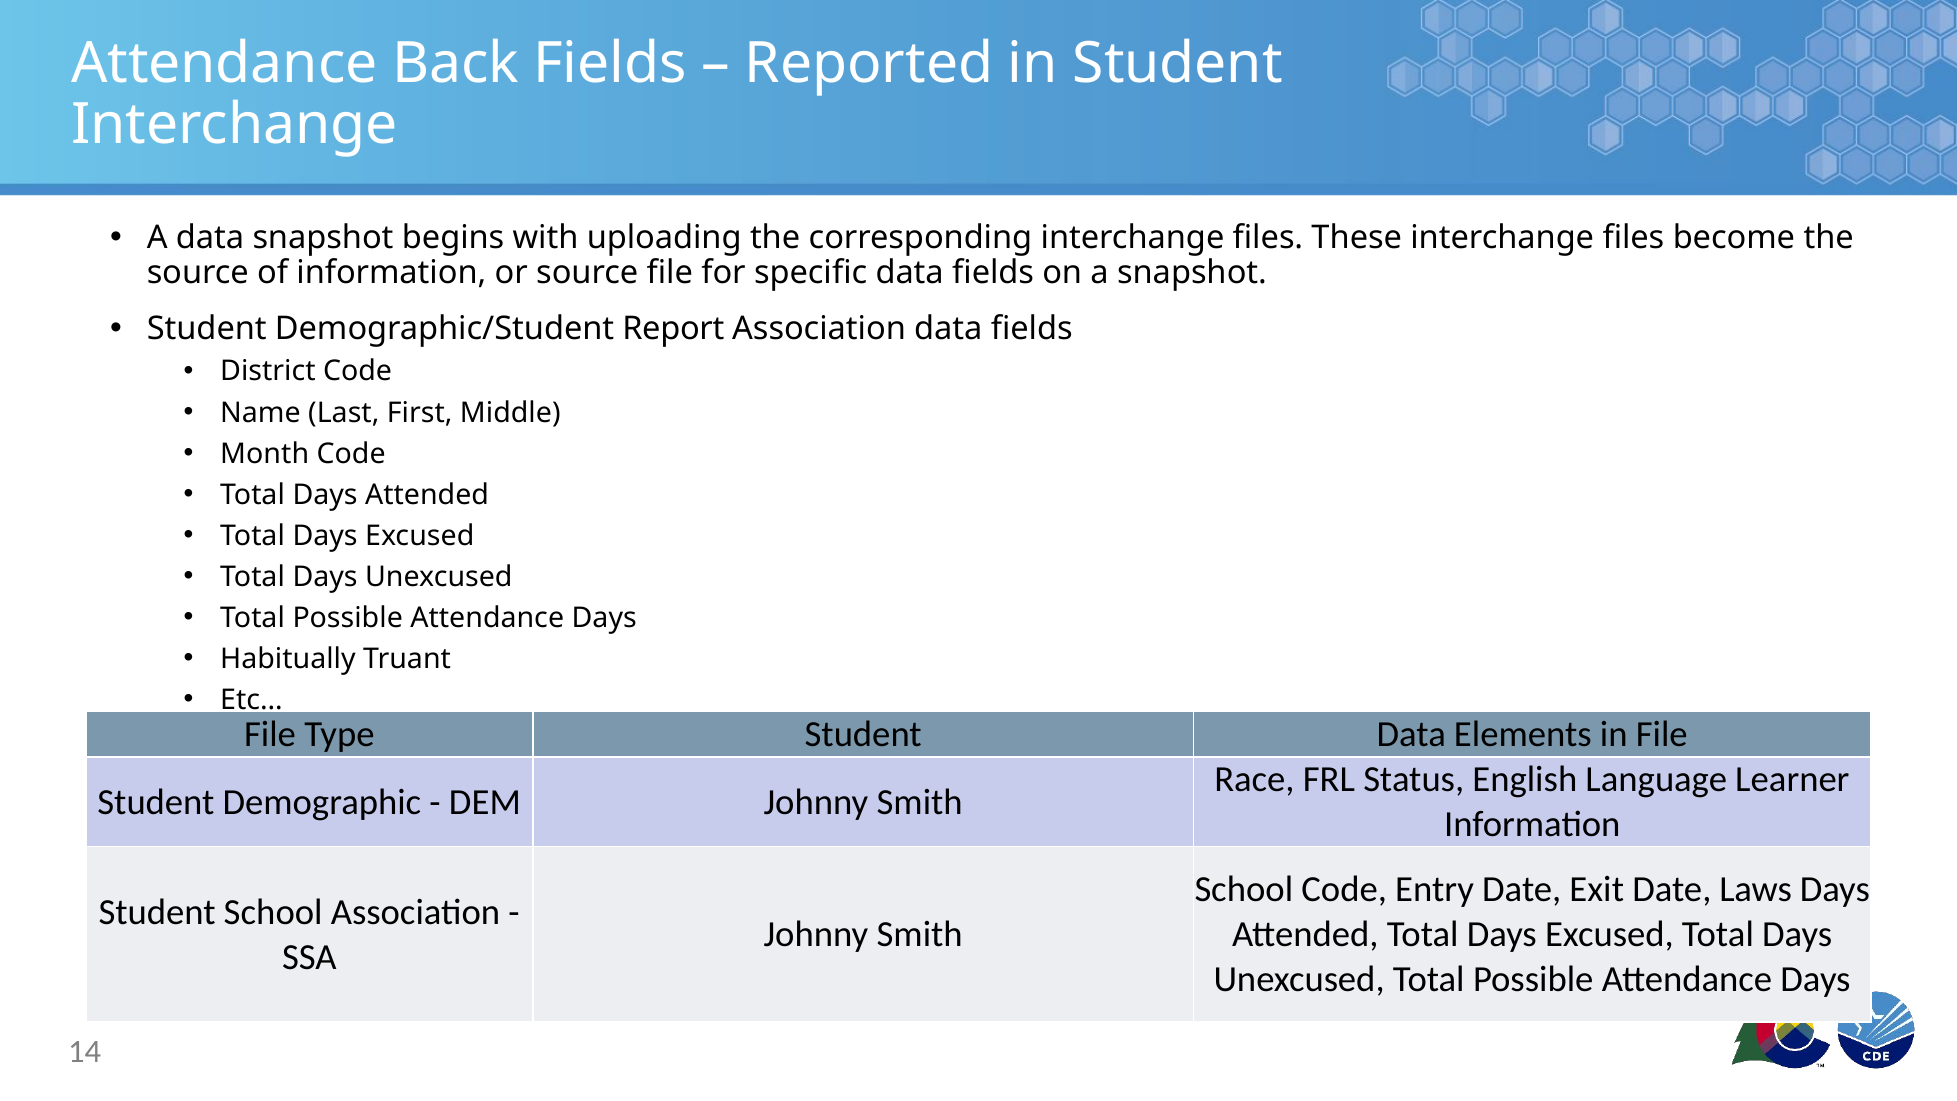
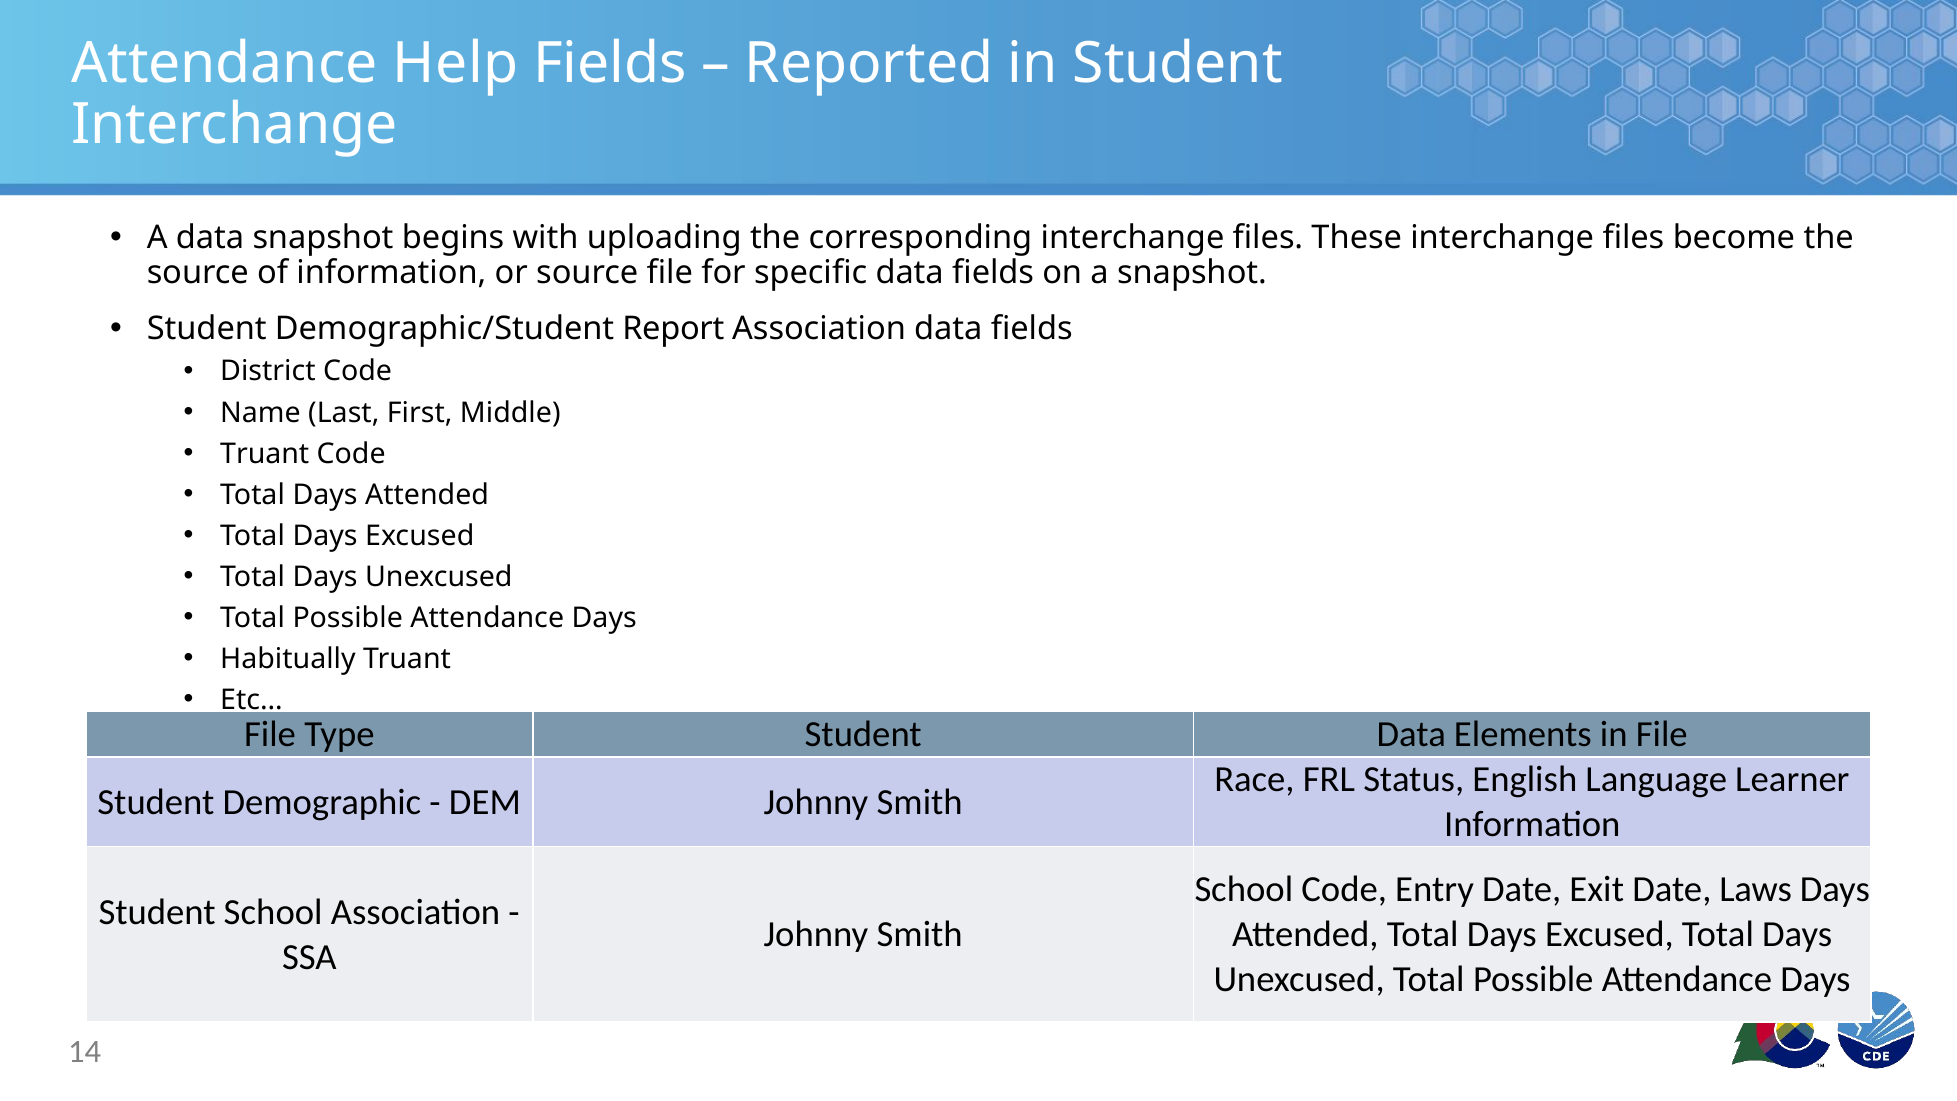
Back: Back -> Help
Month at (265, 454): Month -> Truant
